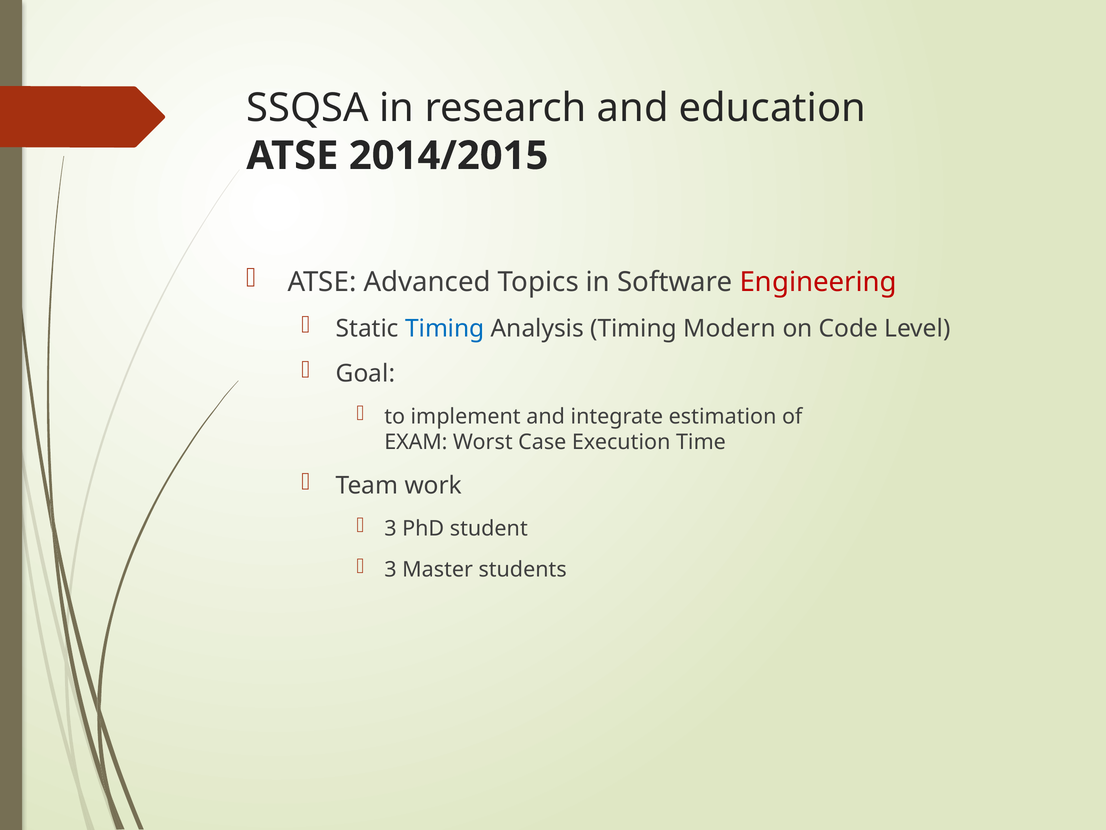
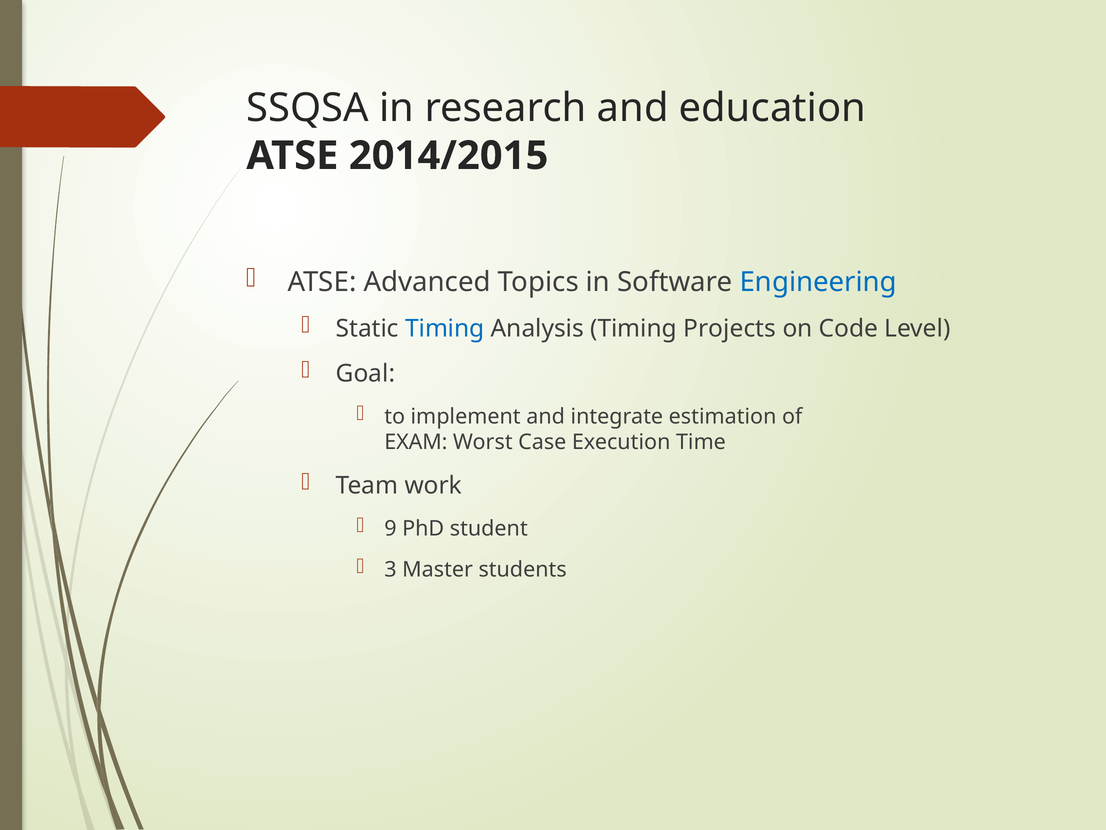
Engineering colour: red -> blue
Modern: Modern -> Projects
3 at (390, 528): 3 -> 9
